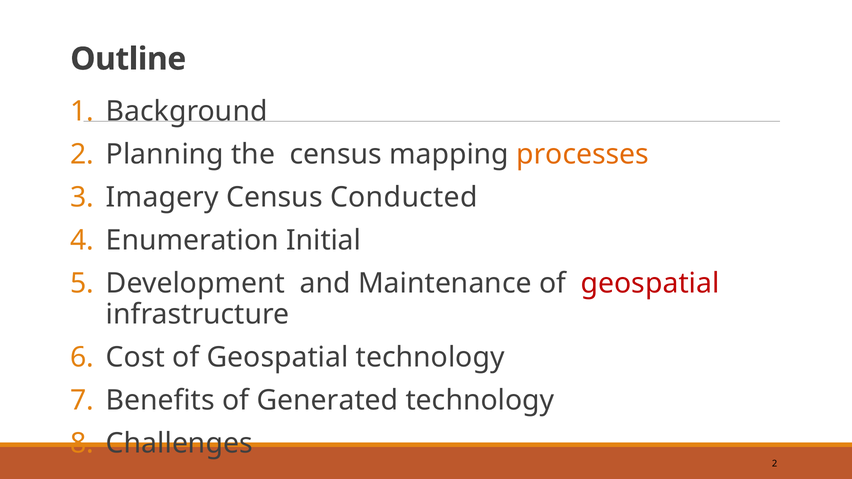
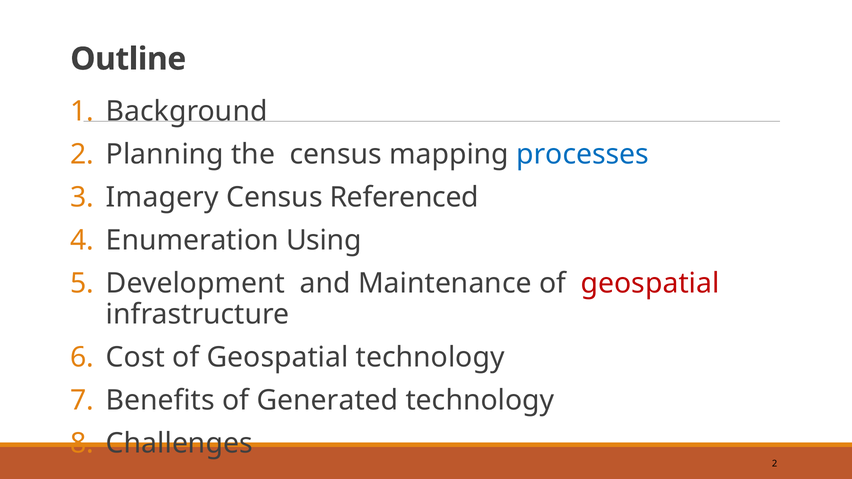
processes colour: orange -> blue
Conducted: Conducted -> Referenced
Initial: Initial -> Using
